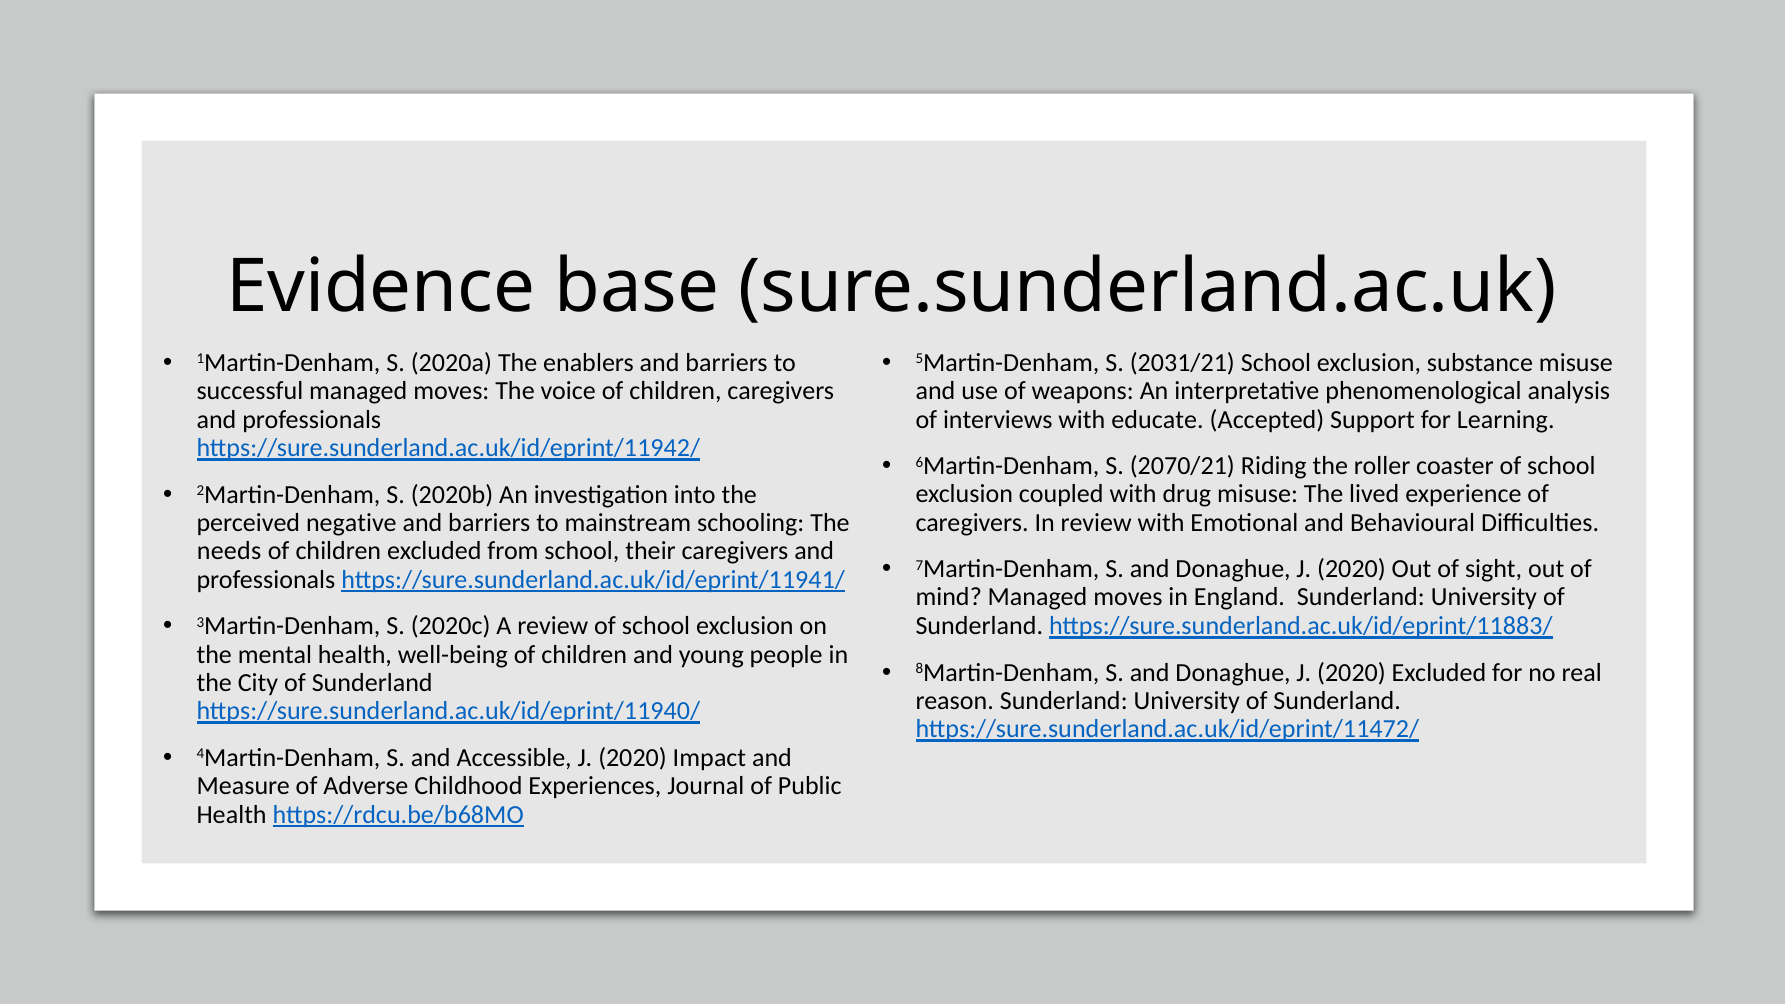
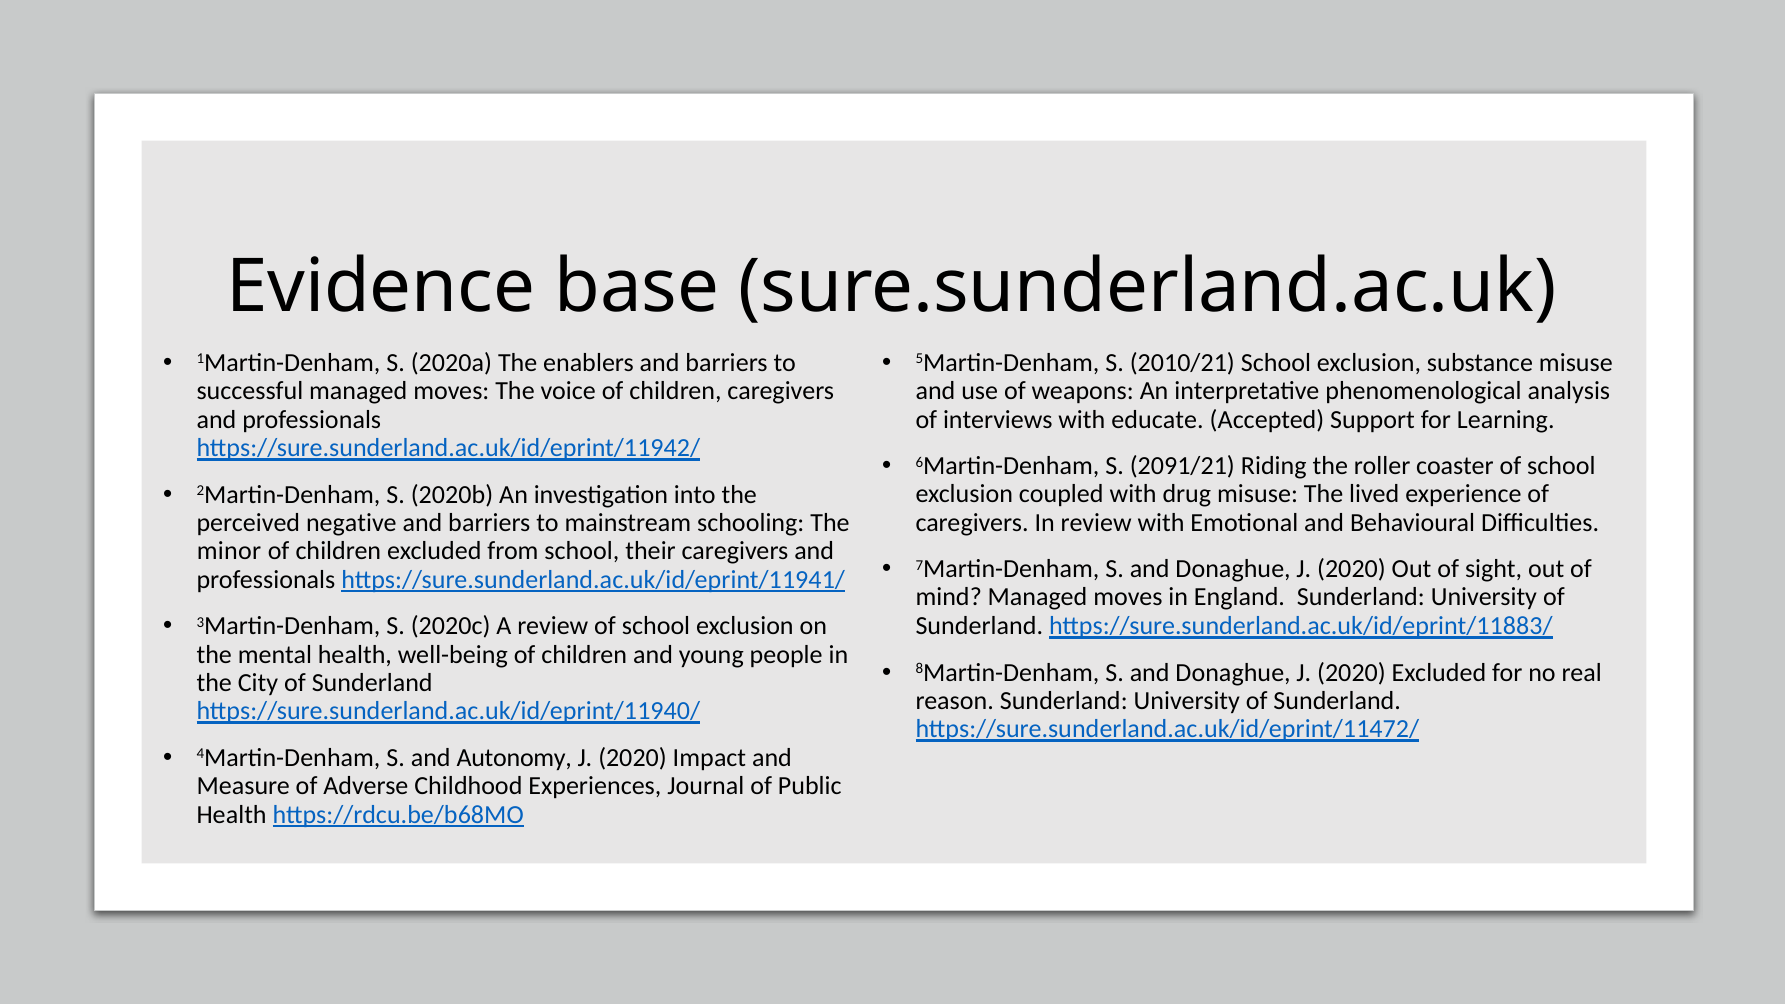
2031/21: 2031/21 -> 2010/21
2070/21: 2070/21 -> 2091/21
needs: needs -> minor
Accessible: Accessible -> Autonomy
